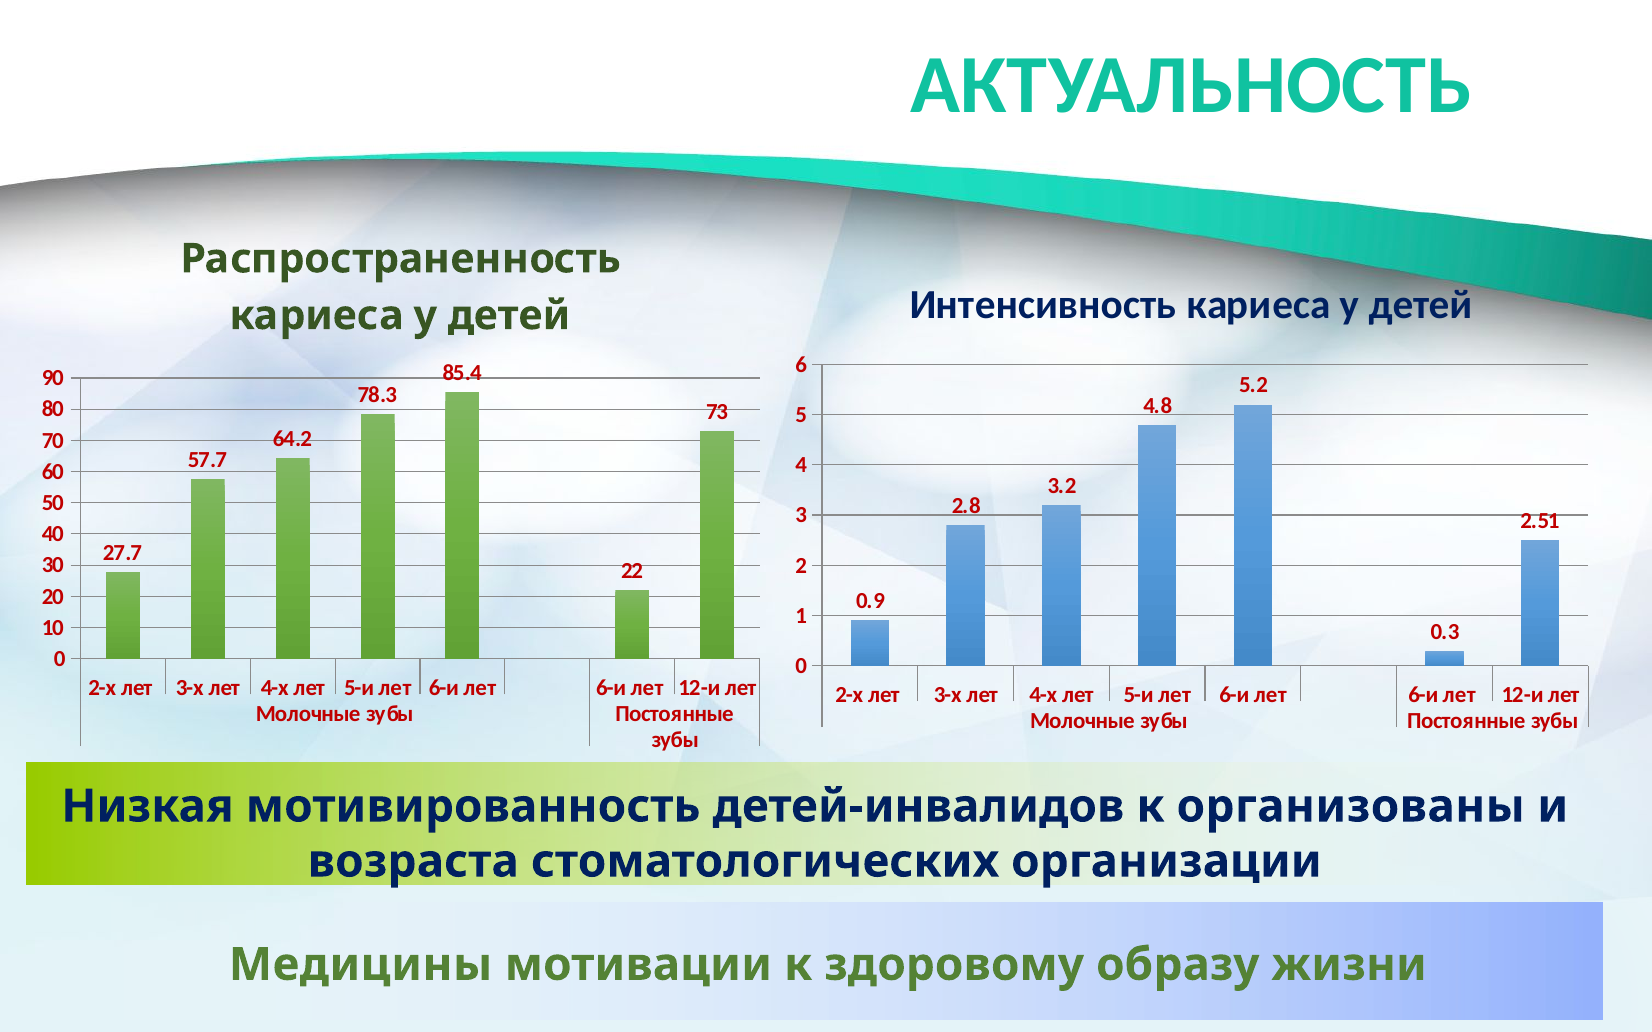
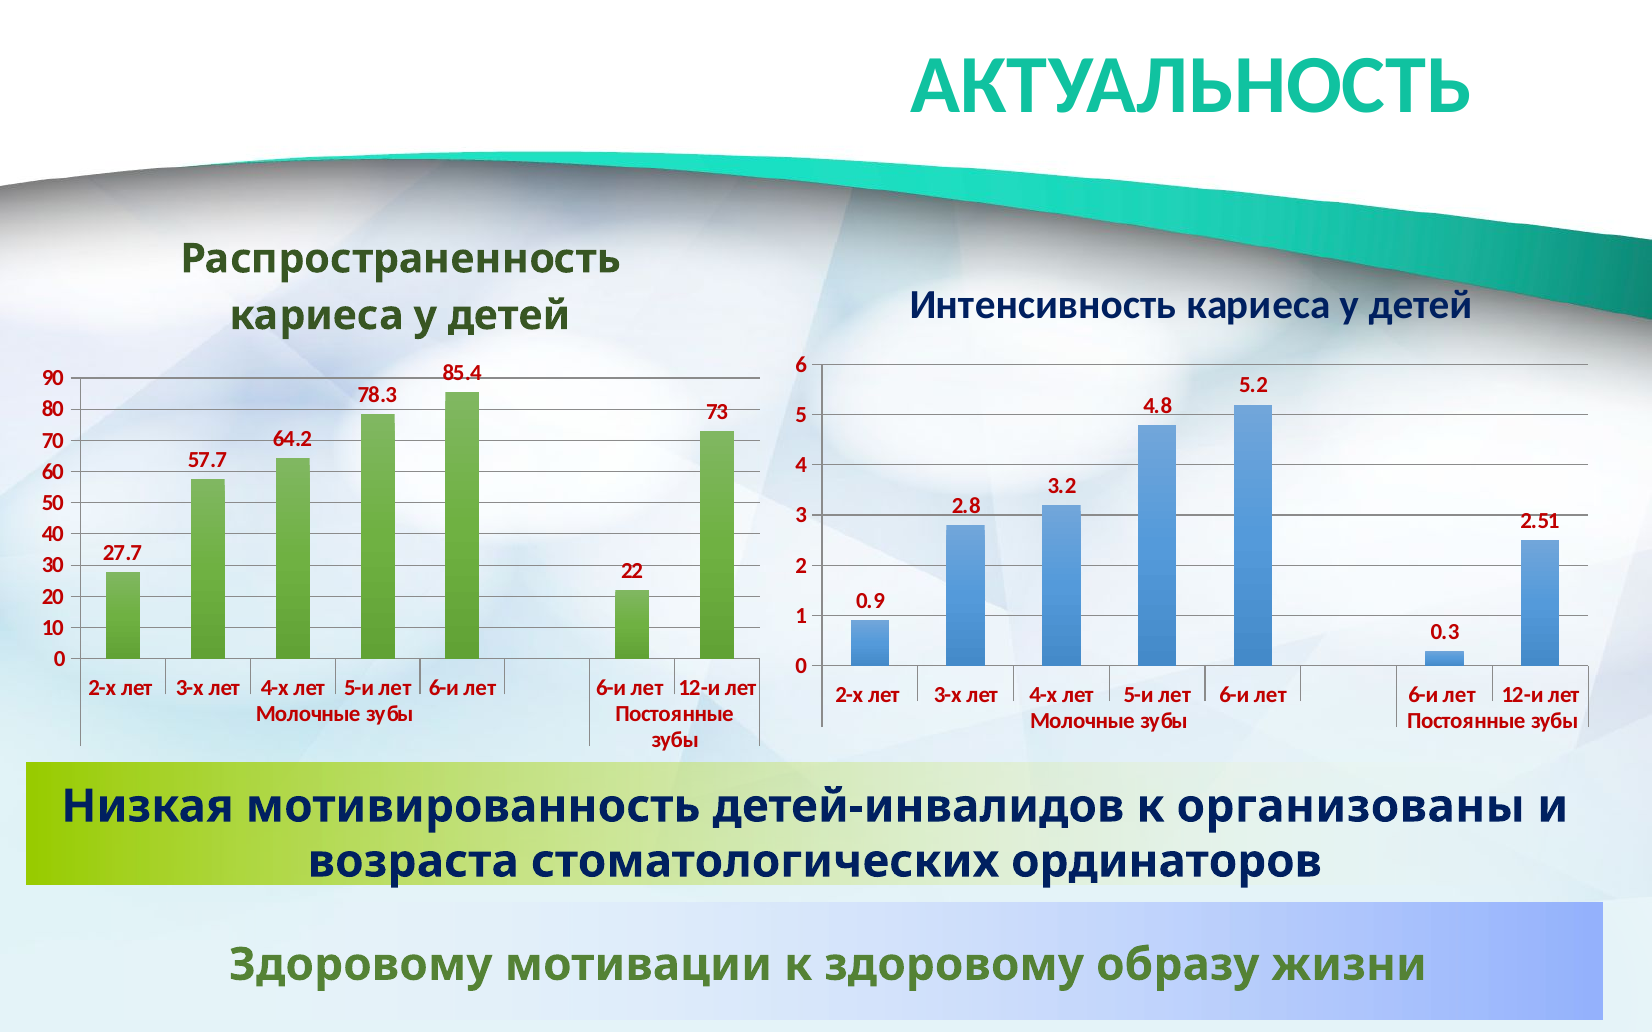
организации: организации -> ординаторов
Медицины at (361, 965): Медицины -> Здоровому
